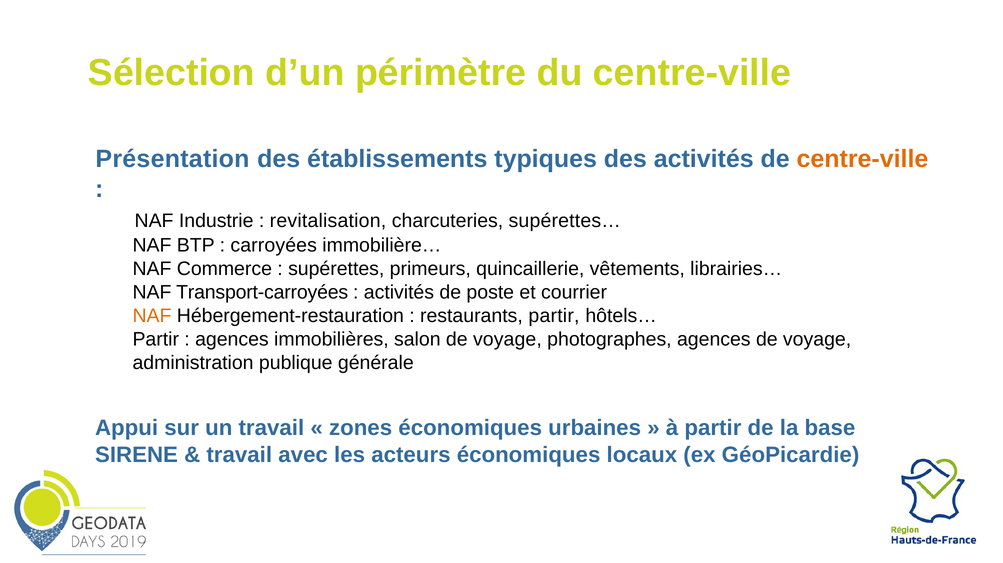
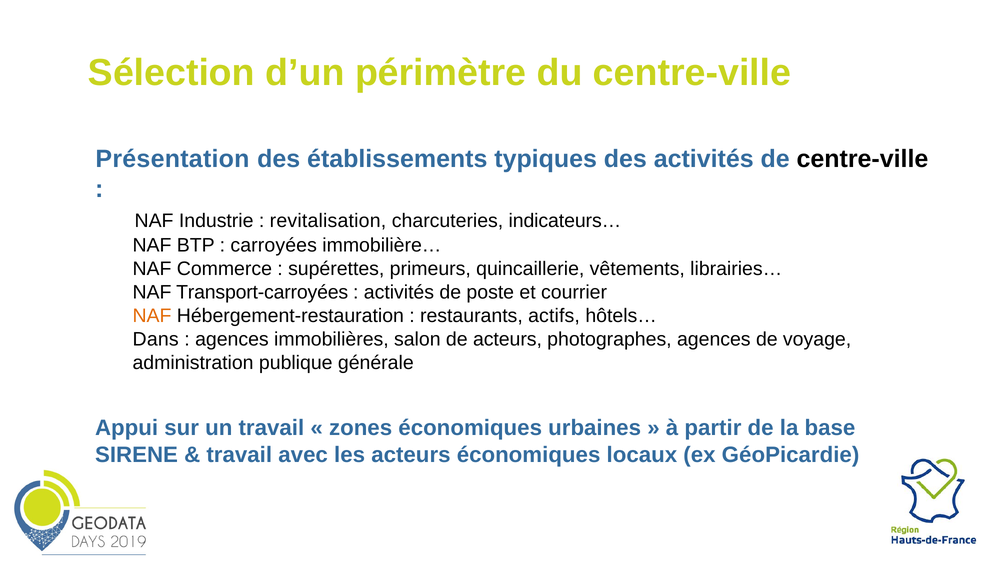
centre-ville at (862, 159) colour: orange -> black
supérettes…: supérettes… -> indicateurs…
restaurants partir: partir -> actifs
Partir at (156, 339): Partir -> Dans
salon de voyage: voyage -> acteurs
